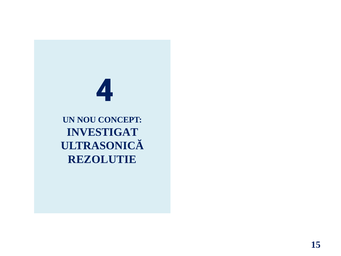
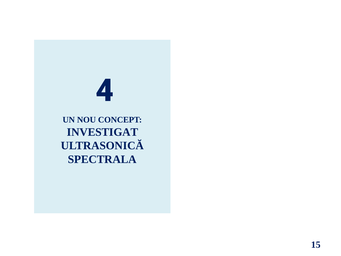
REZOLUTIE: REZOLUTIE -> SPECTRALA
